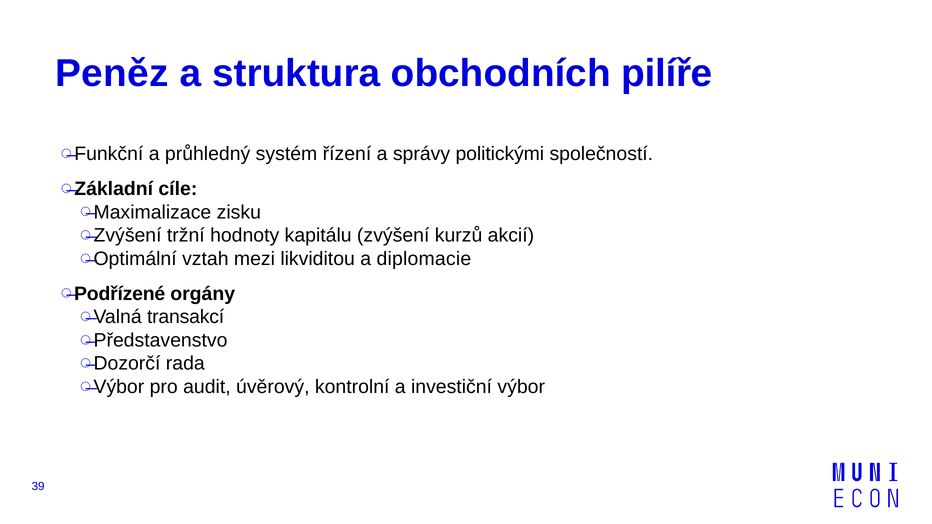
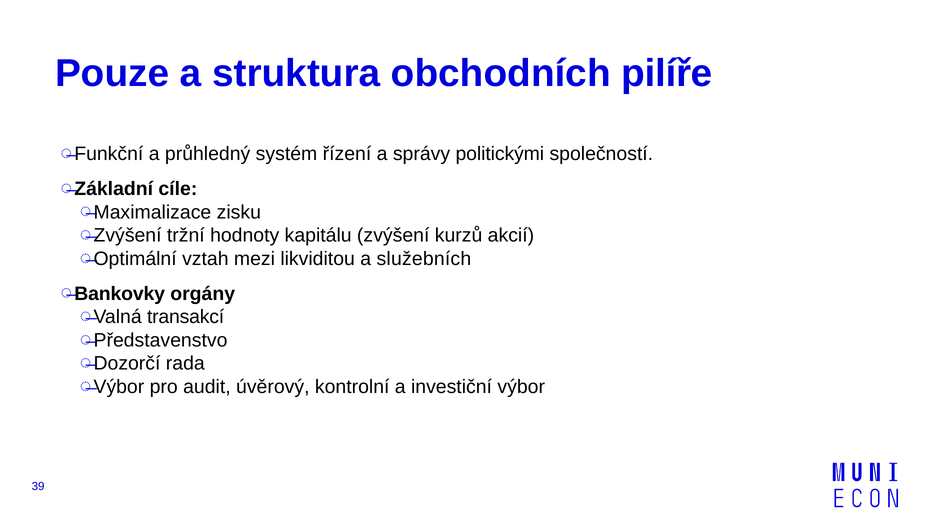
Peněz: Peněz -> Pouze
diplomacie: diplomacie -> služebních
Podřízené: Podřízené -> Bankovky
